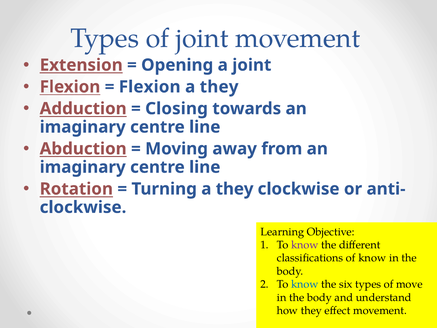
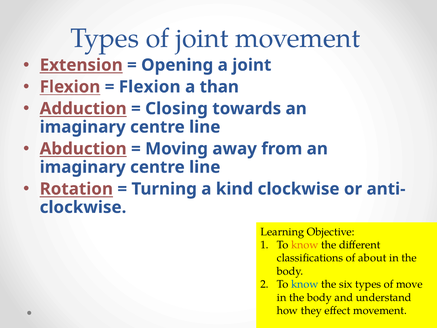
they at (219, 87): they -> than
Turning a they: they -> kind
know at (305, 245) colour: purple -> orange
of know: know -> about
